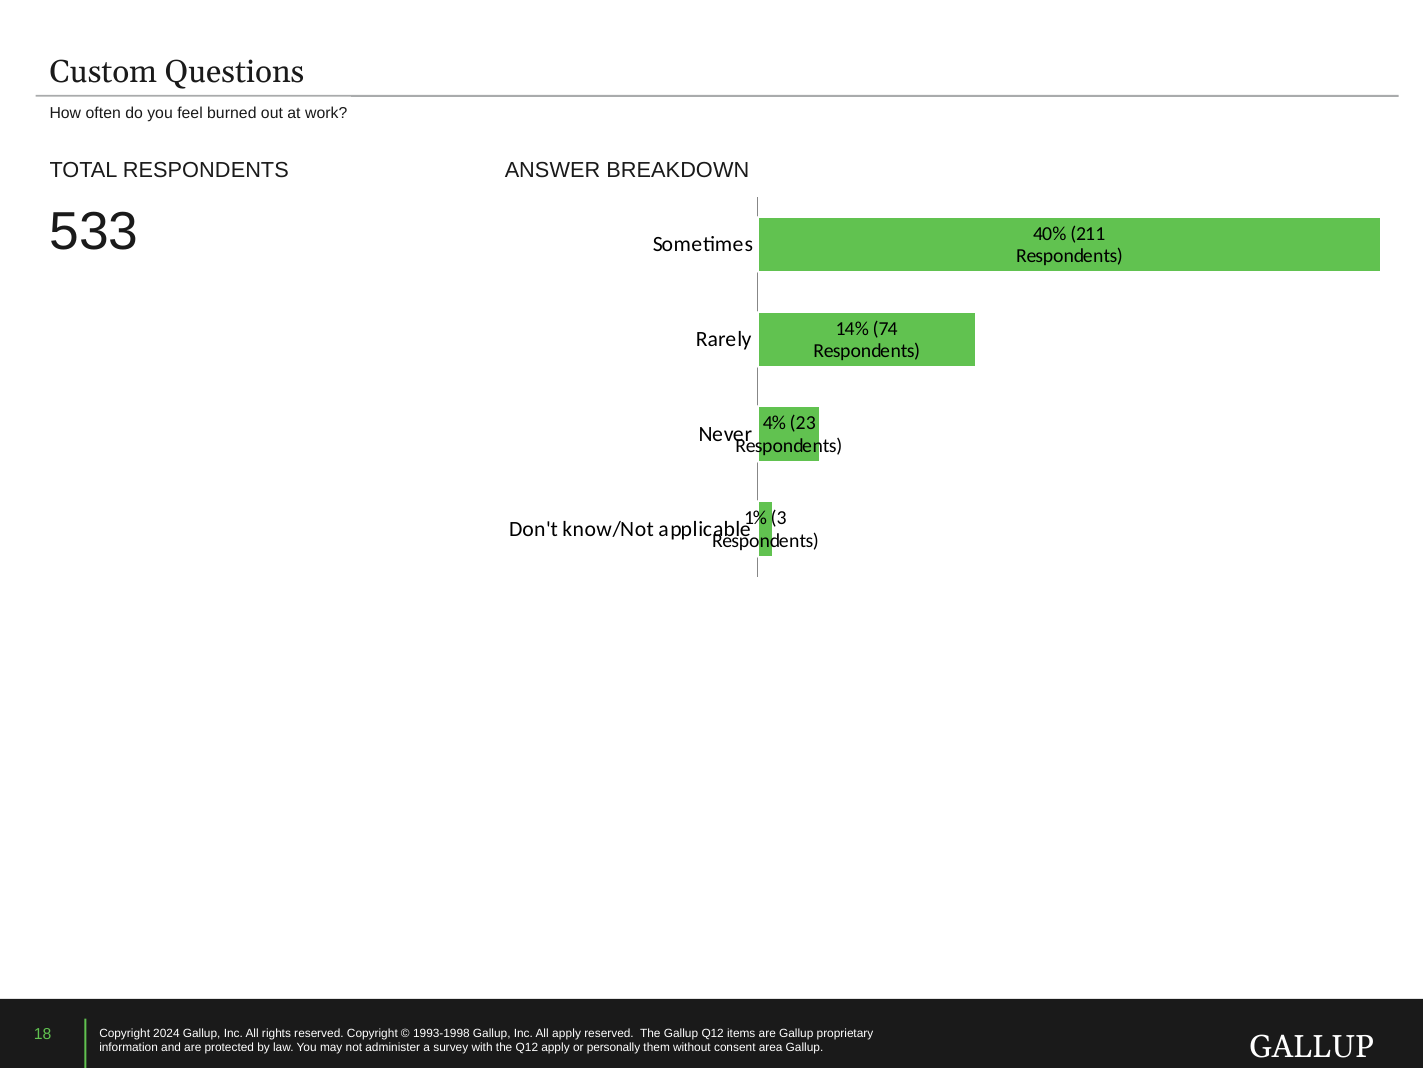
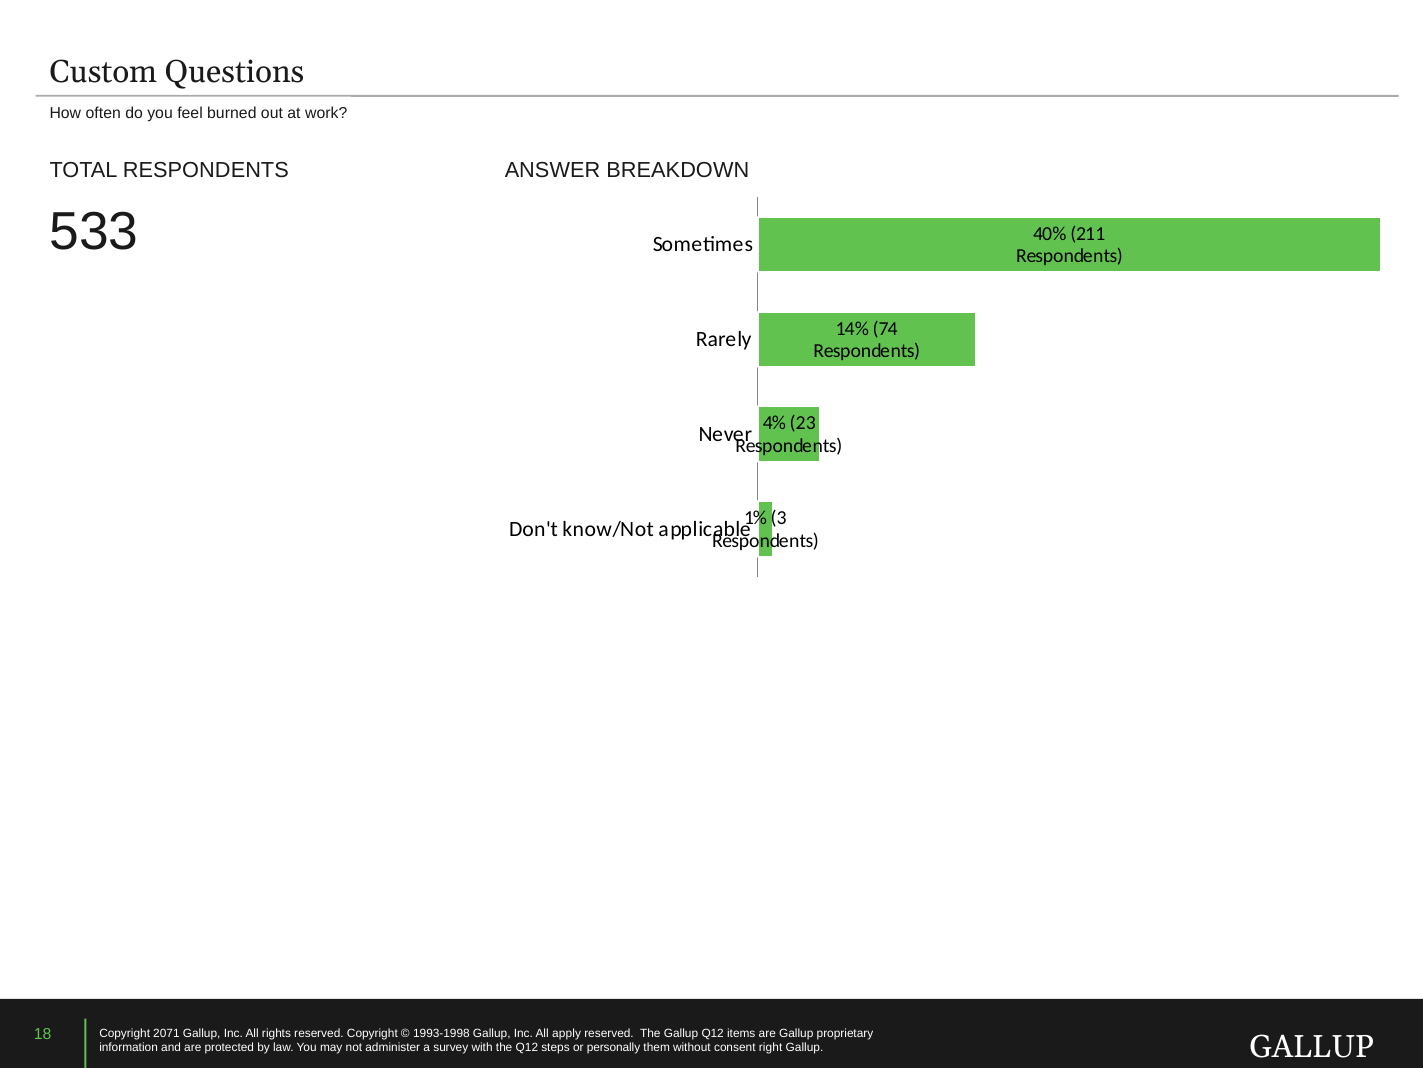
2024: 2024 -> 2071
Q12 apply: apply -> steps
area: area -> right
